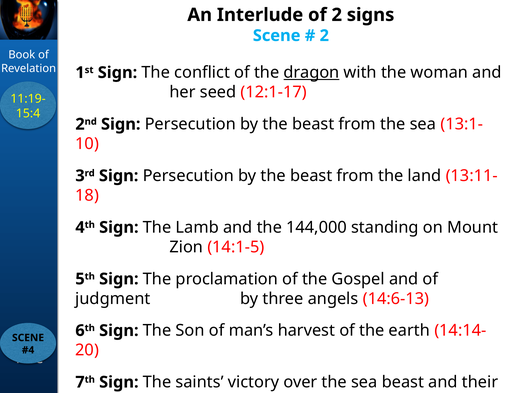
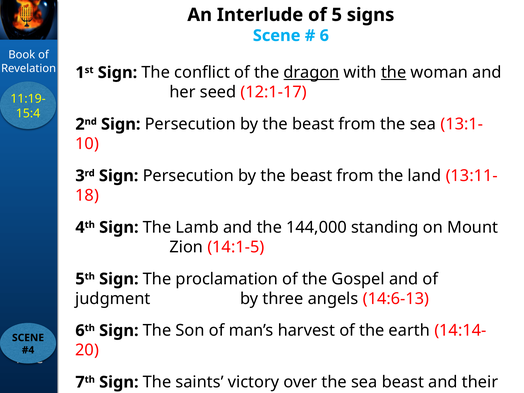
2 at (337, 15): 2 -> 5
2 at (324, 36): 2 -> 6
the at (394, 73) underline: none -> present
